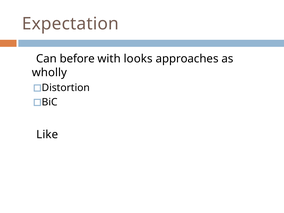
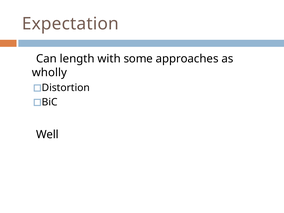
before: before -> length
looks: looks -> some
Like: Like -> Well
